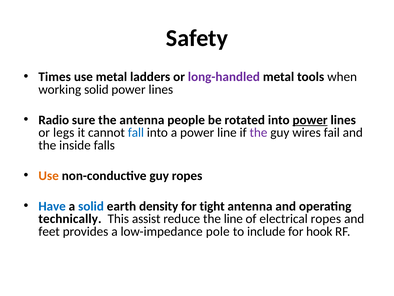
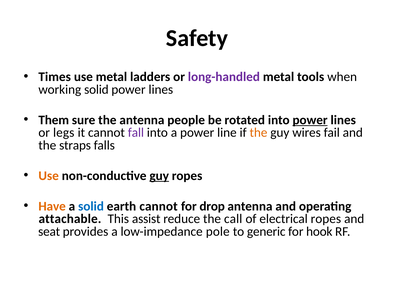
Radio: Radio -> Them
fall colour: blue -> purple
the at (258, 132) colour: purple -> orange
inside: inside -> straps
guy at (159, 175) underline: none -> present
Have colour: blue -> orange
earth density: density -> cannot
tight: tight -> drop
technically: technically -> attachable
the line: line -> call
feet: feet -> seat
include: include -> generic
